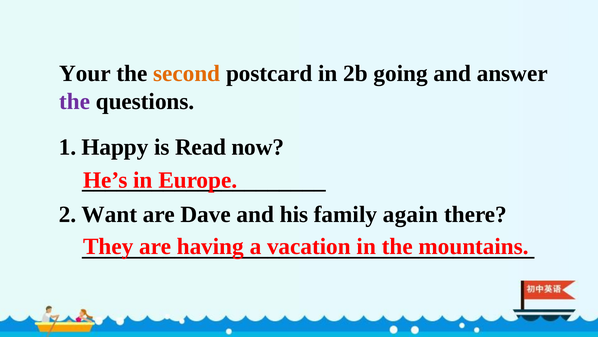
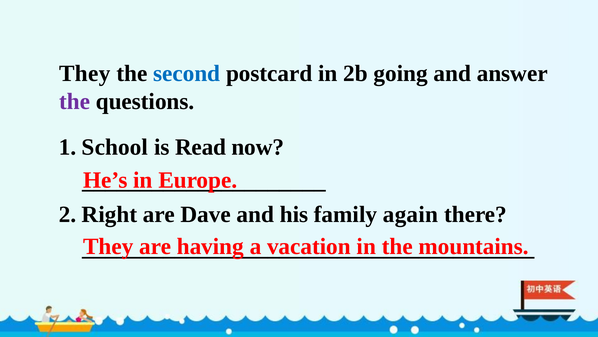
Your at (85, 74): Your -> They
second colour: orange -> blue
Happy: Happy -> School
Want: Want -> Right
